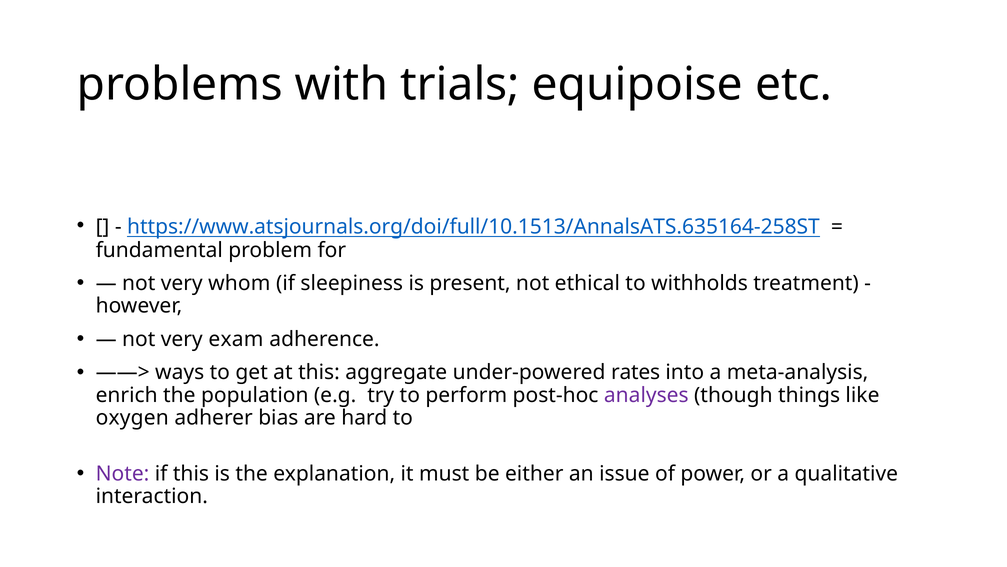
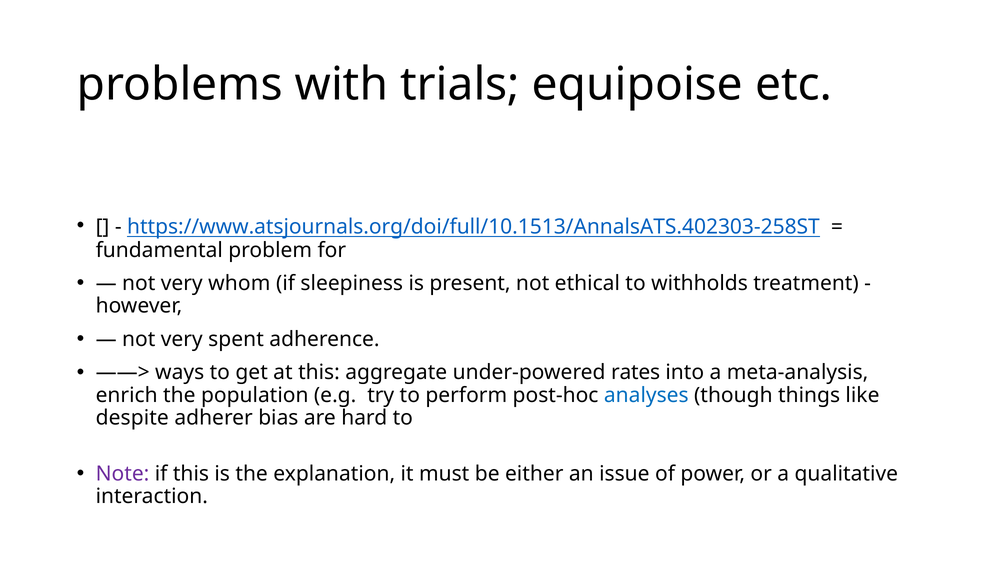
https://www.atsjournals.org/doi/full/10.1513/AnnalsATS.635164-258ST: https://www.atsjournals.org/doi/full/10.1513/AnnalsATS.635164-258ST -> https://www.atsjournals.org/doi/full/10.1513/AnnalsATS.402303-258ST
exam: exam -> spent
analyses colour: purple -> blue
oxygen: oxygen -> despite
